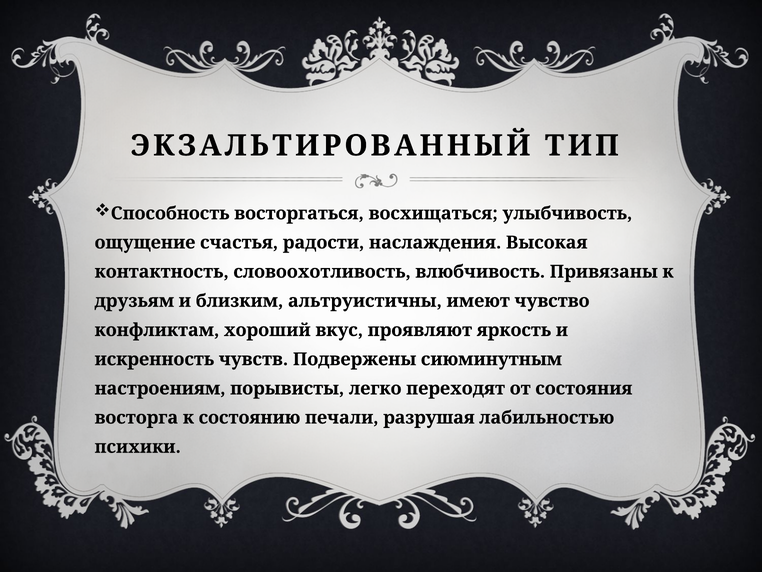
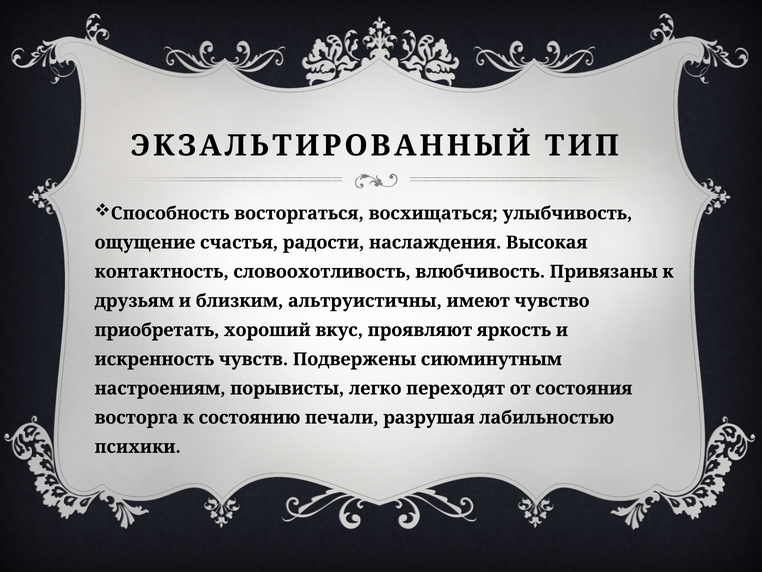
конфликтам: конфликтам -> приобретать
